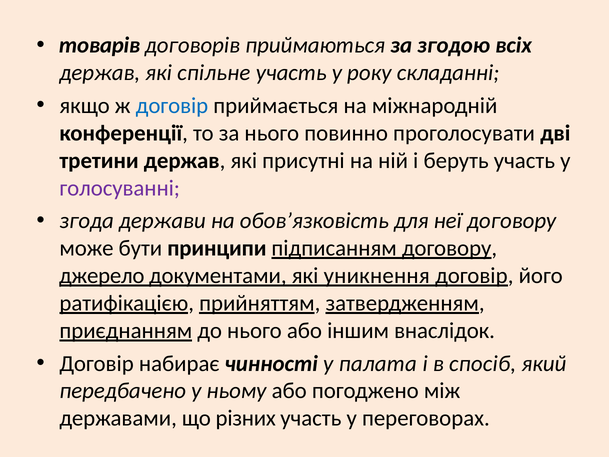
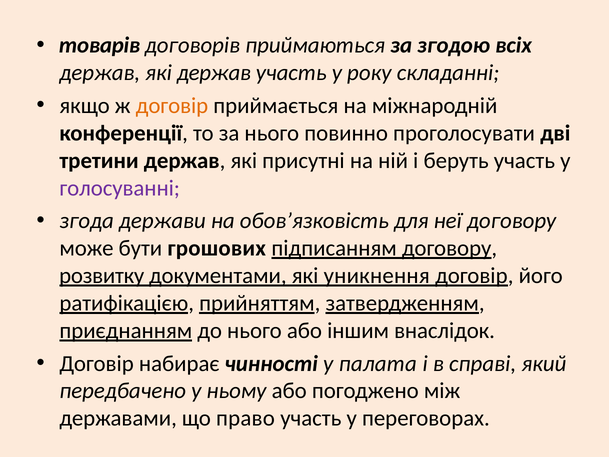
які спільне: спільне -> держав
договір at (172, 106) colour: blue -> orange
принципи: принципи -> грошових
джерело: джерело -> розвитку
спосіб: спосіб -> справі
різних: різних -> право
